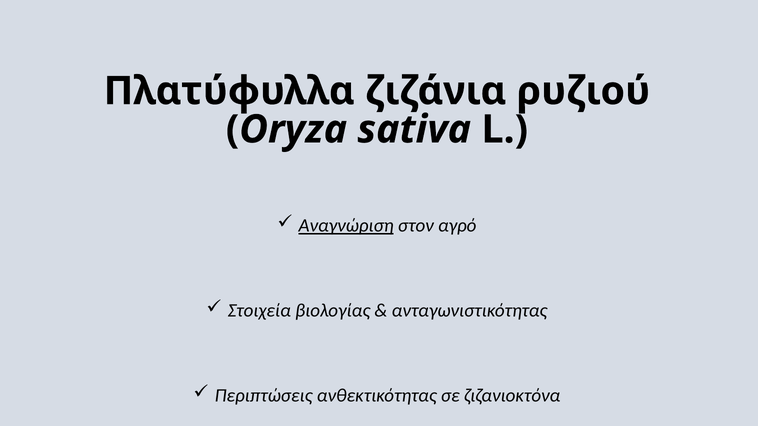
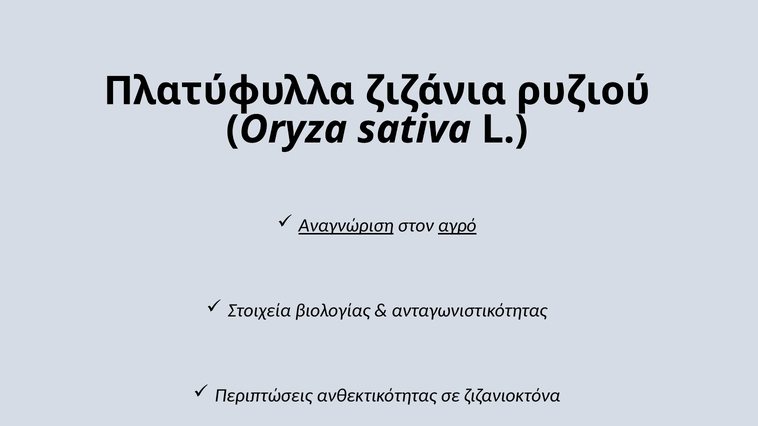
αγρό underline: none -> present
